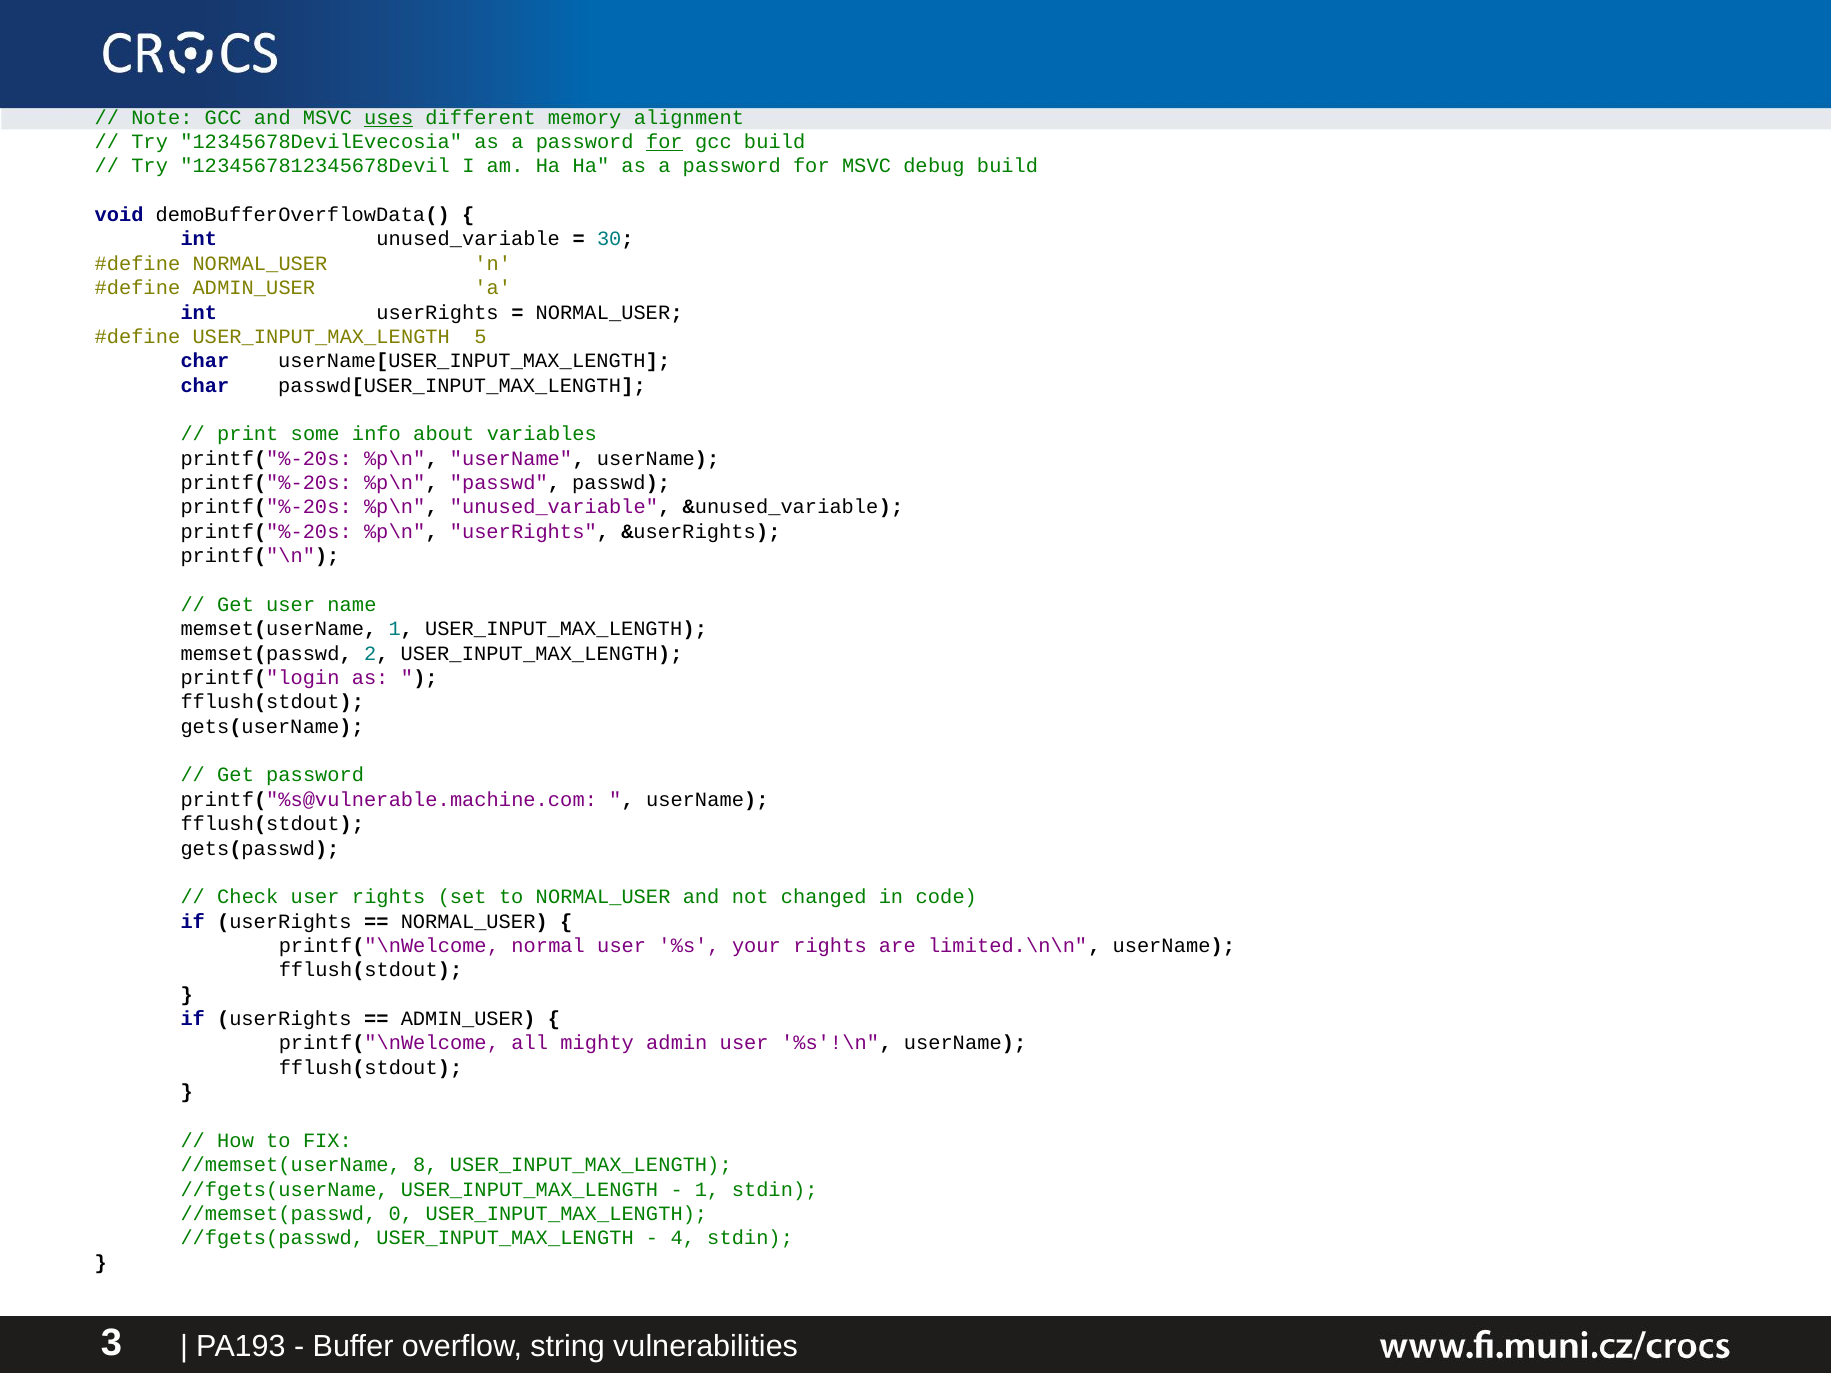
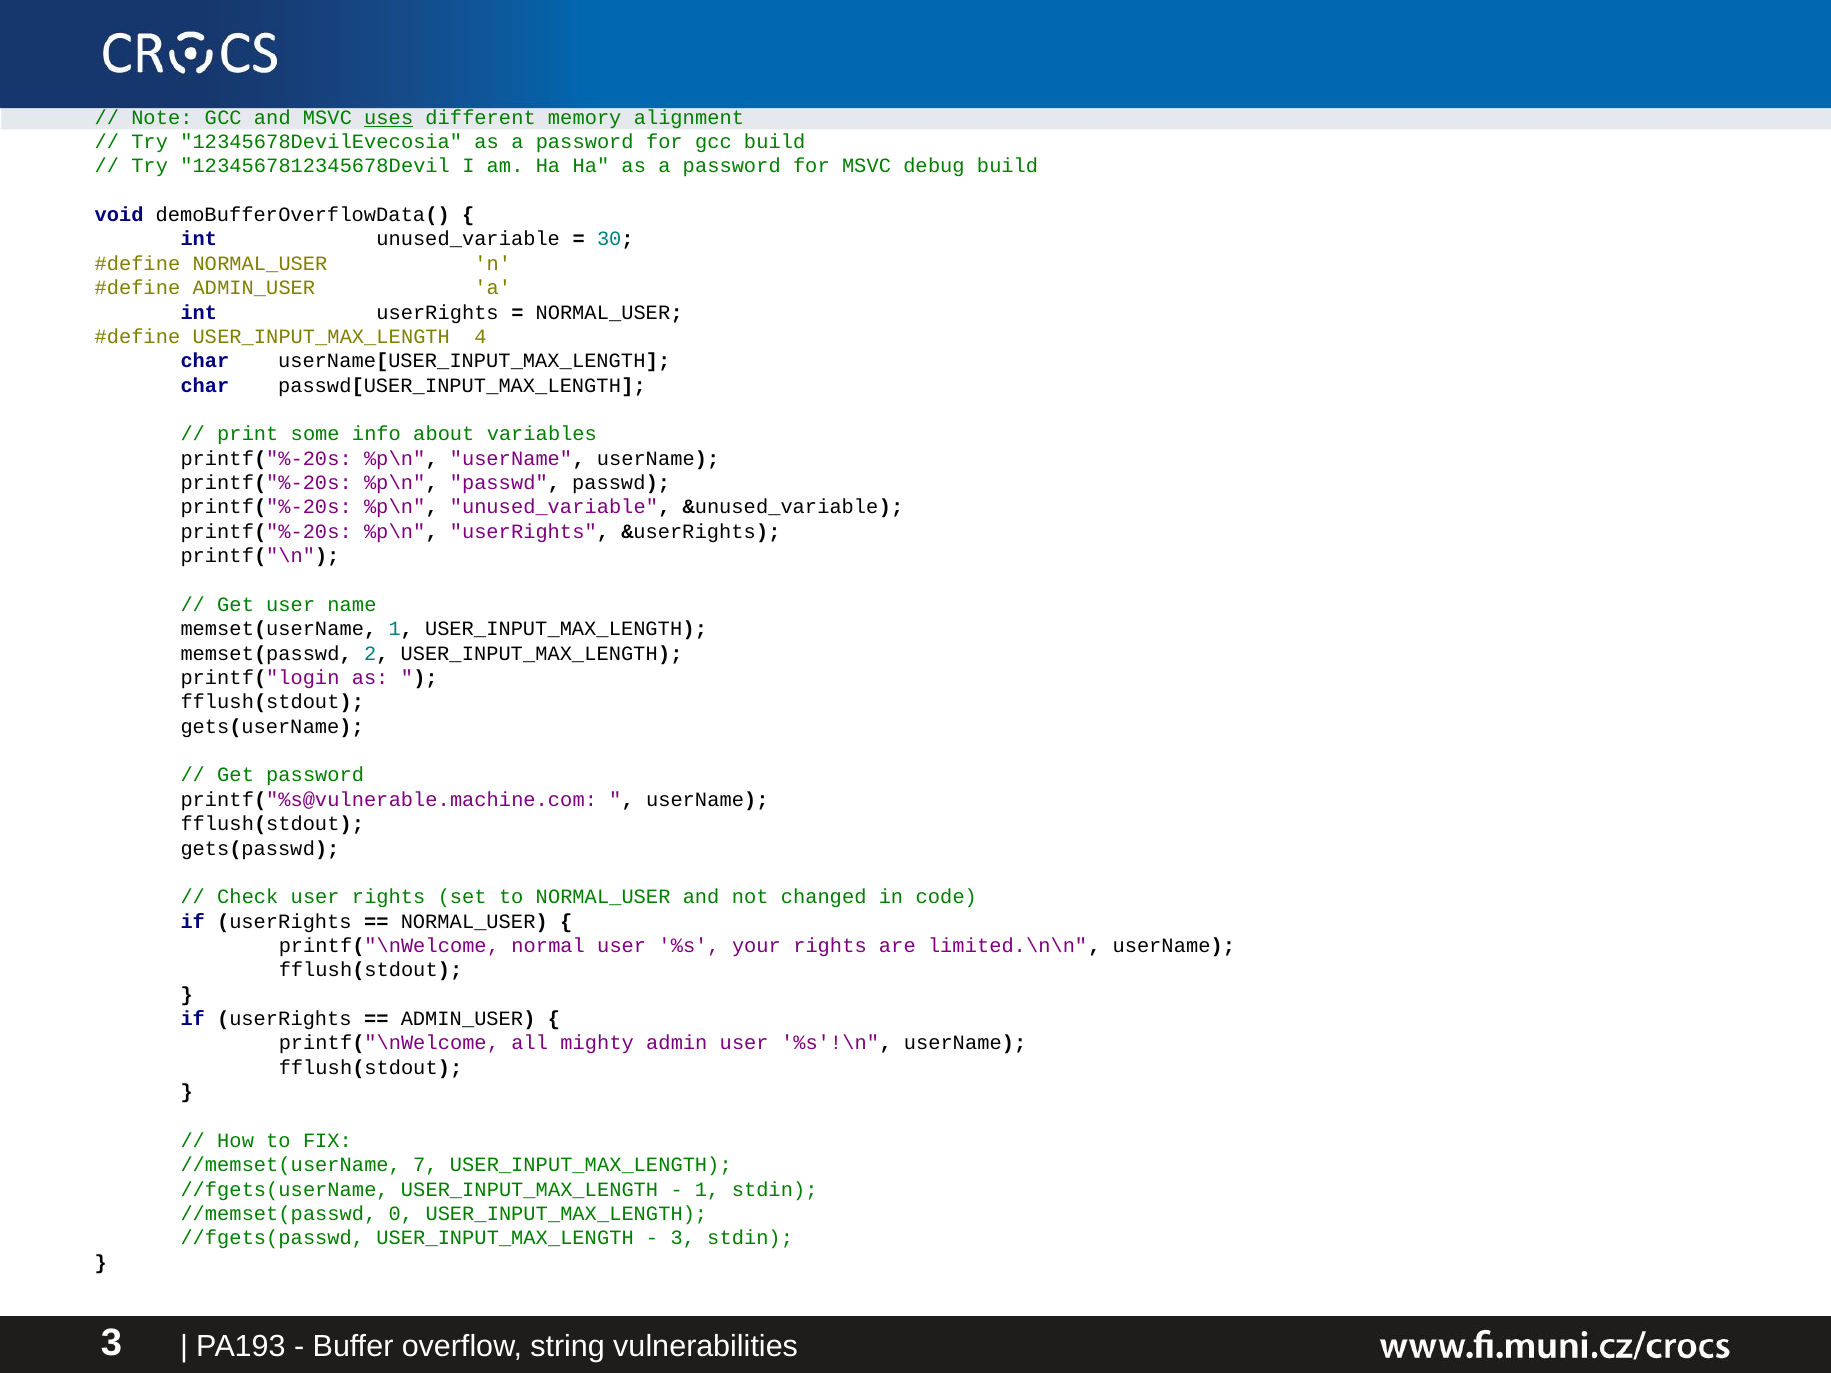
for at (664, 142) underline: present -> none
5: 5 -> 4
8: 8 -> 7
4 at (683, 1238): 4 -> 3
